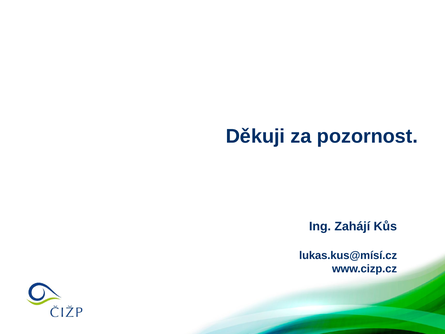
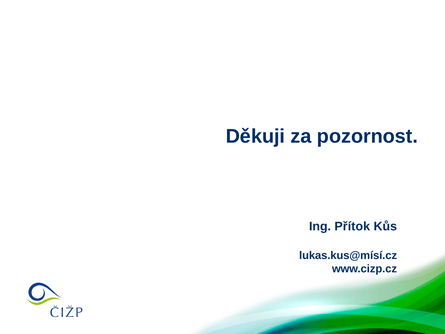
Zahájí: Zahájí -> Přítok
